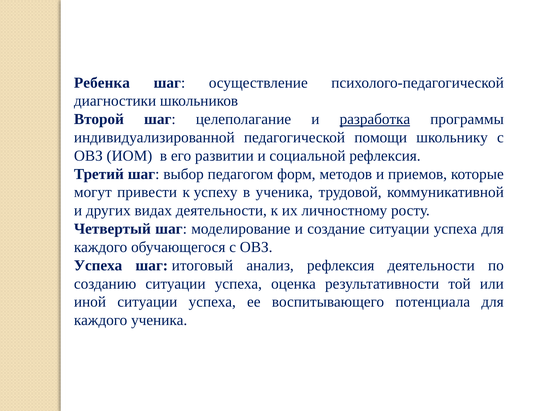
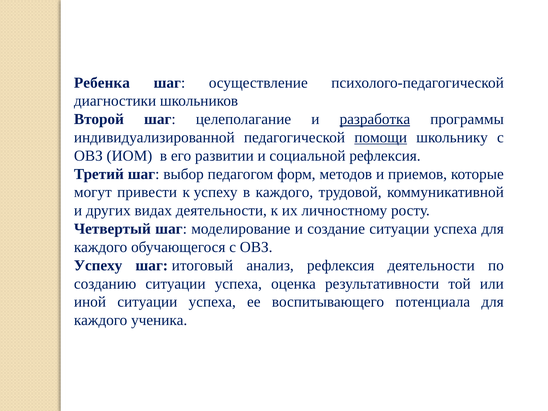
помощи underline: none -> present
в ученика: ученика -> каждого
Успеха at (98, 265): Успеха -> Успеху
